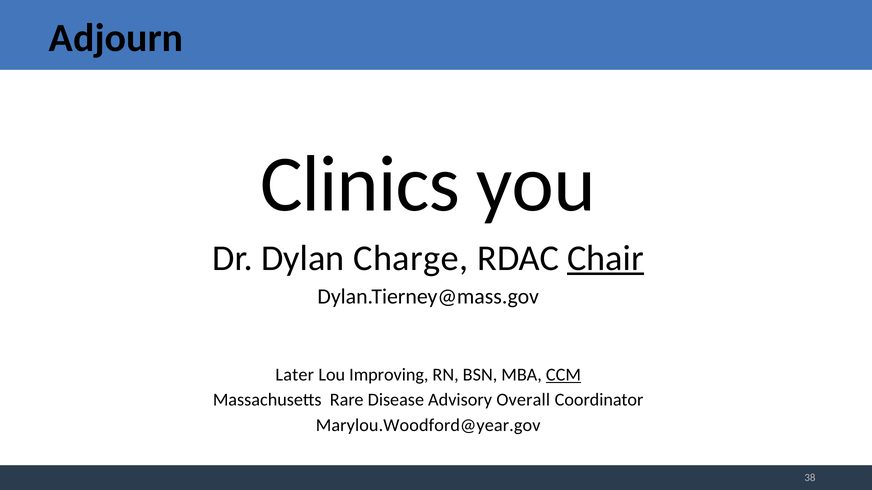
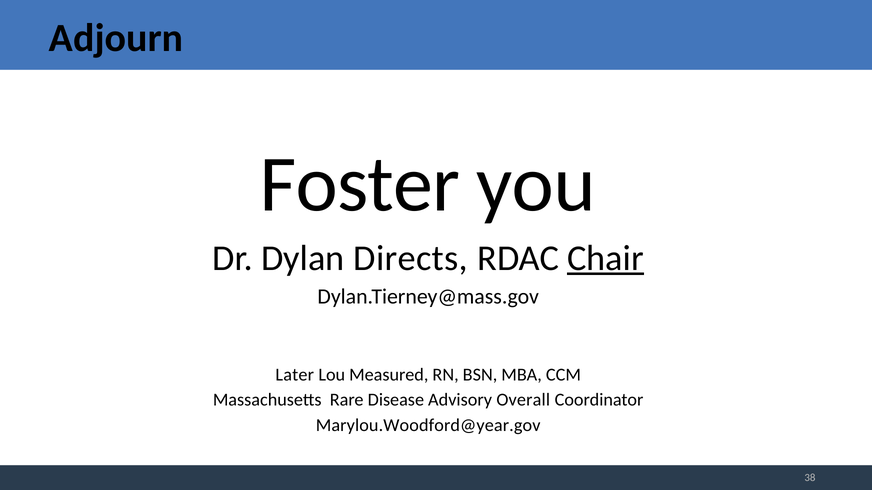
Clinics: Clinics -> Foster
Charge: Charge -> Directs
Improving: Improving -> Measured
CCM underline: present -> none
